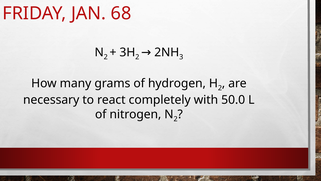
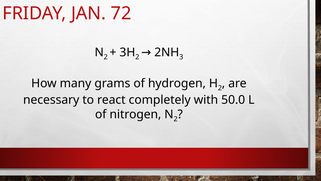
68: 68 -> 72
